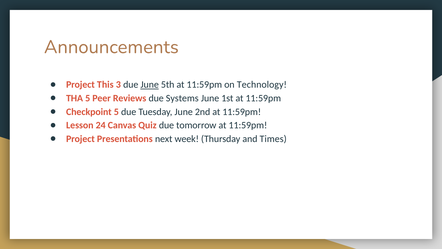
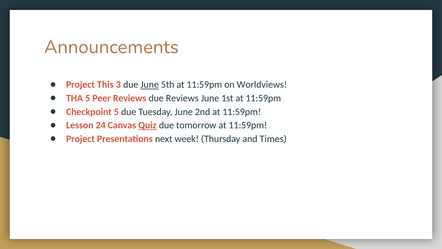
Technology: Technology -> Worldviews
due Systems: Systems -> Reviews
Quiz underline: none -> present
